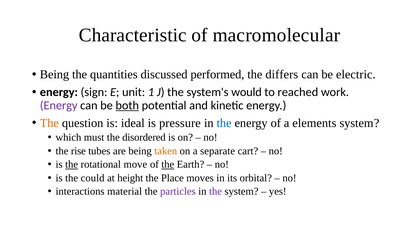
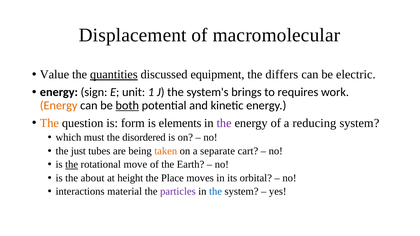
Characteristic: Characteristic -> Displacement
Being at (55, 75): Being -> Value
quantities underline: none -> present
performed: performed -> equipment
would: would -> brings
reached: reached -> requires
Energy at (59, 106) colour: purple -> orange
ideal: ideal -> form
pressure: pressure -> elements
the at (224, 123) colour: blue -> purple
elements: elements -> reducing
rise: rise -> just
the at (168, 165) underline: present -> none
could: could -> about
the at (215, 192) colour: purple -> blue
